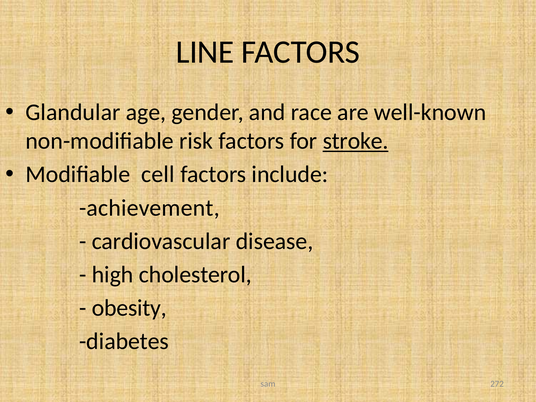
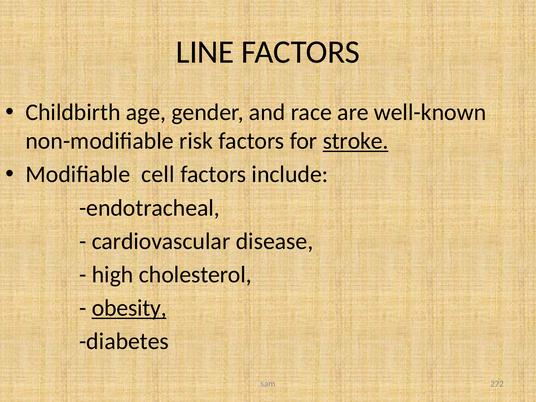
Glandular: Glandular -> Childbirth
achievement: achievement -> endotracheal
obesity underline: none -> present
